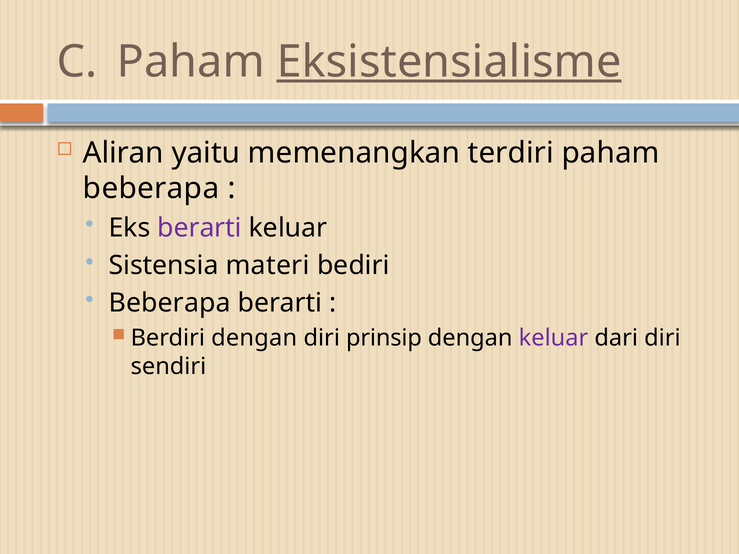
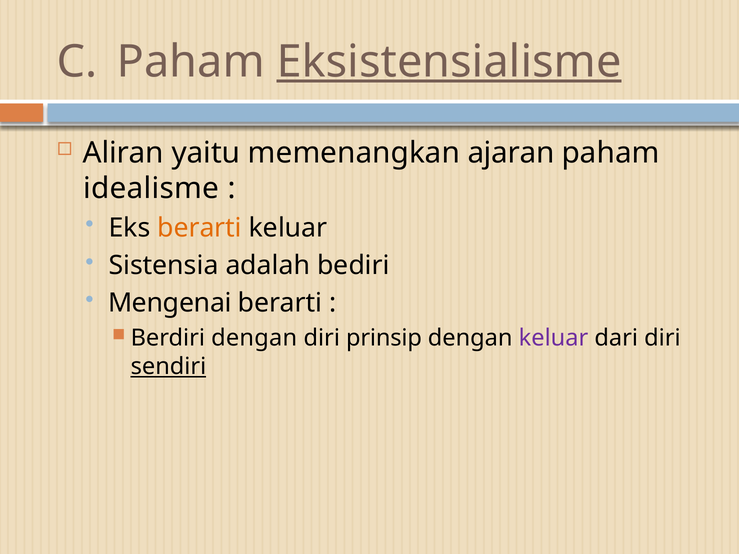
terdiri: terdiri -> ajaran
beberapa at (151, 189): beberapa -> idealisme
berarti at (200, 228) colour: purple -> orange
materi: materi -> adalah
Beberapa at (170, 303): Beberapa -> Mengenai
sendiri underline: none -> present
